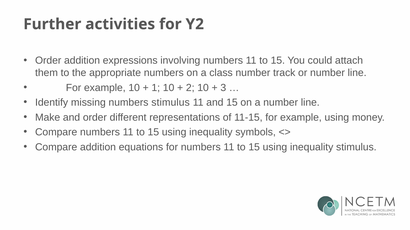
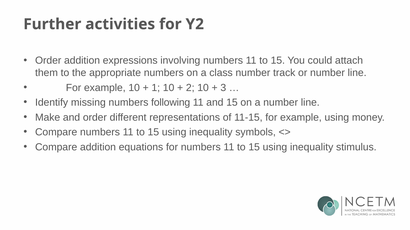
numbers stimulus: stimulus -> following
